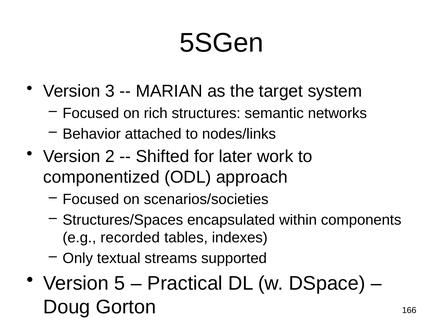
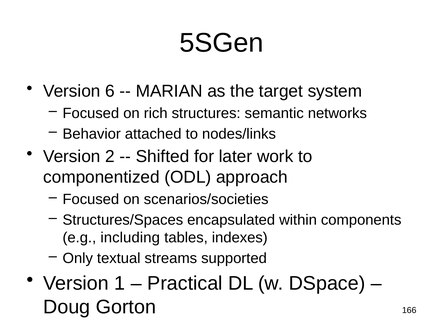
3: 3 -> 6
recorded: recorded -> including
5: 5 -> 1
